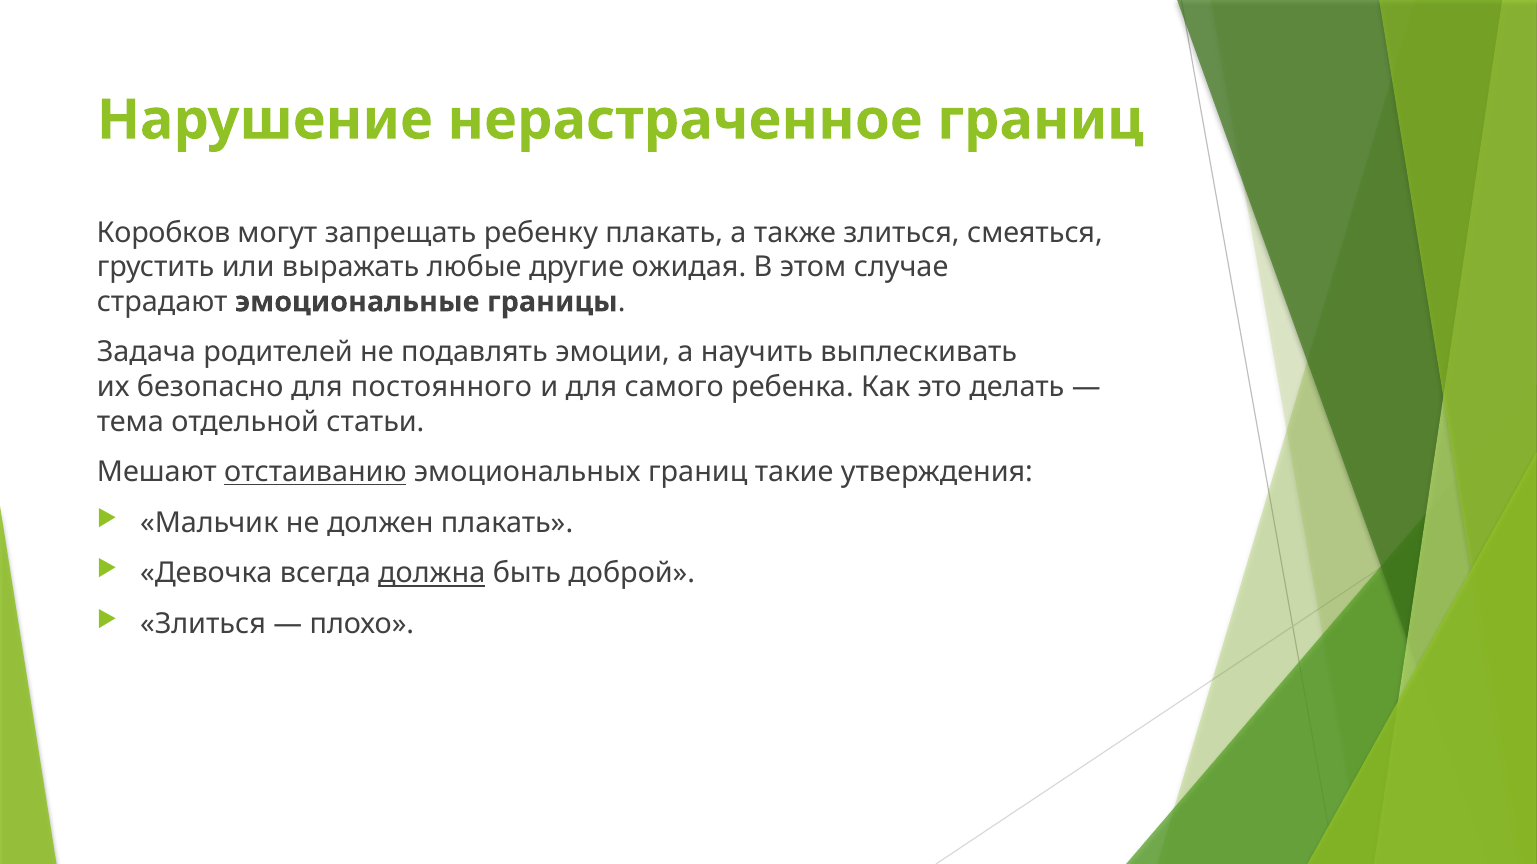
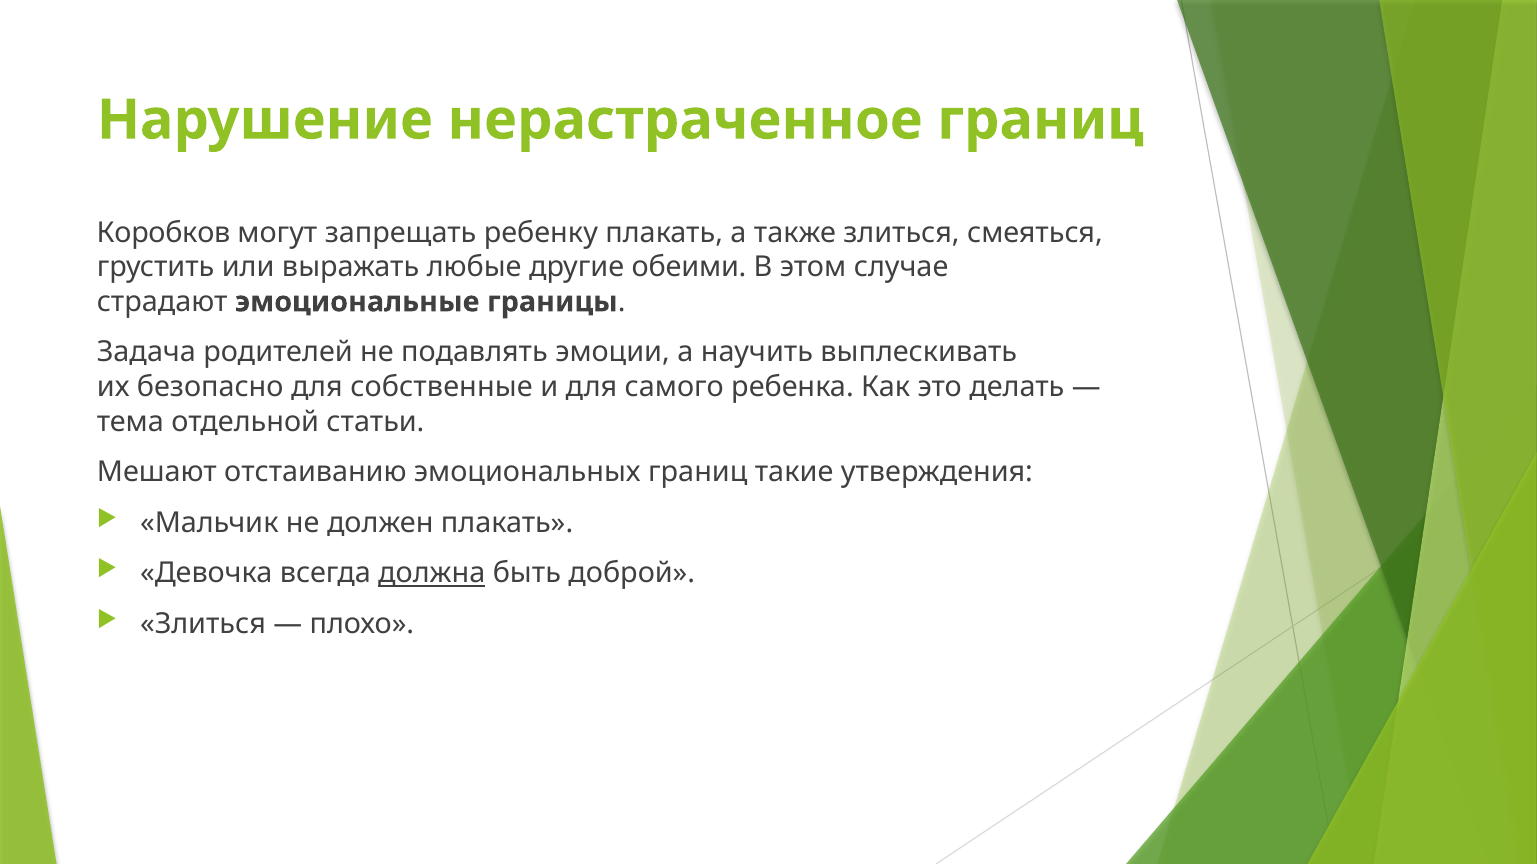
ожидая: ожидая -> обеими
постоянного: постоянного -> собственные
отстаиванию underline: present -> none
